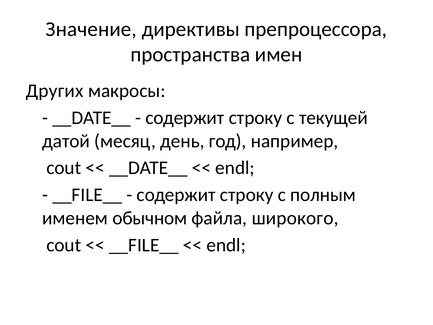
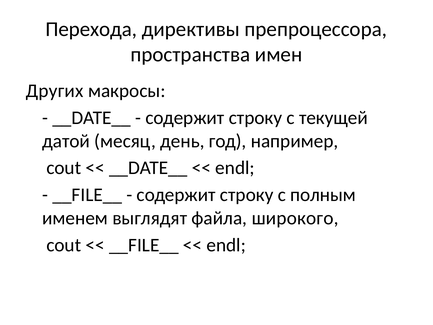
Значение: Значение -> Перехода
обычном: обычном -> выглядят
